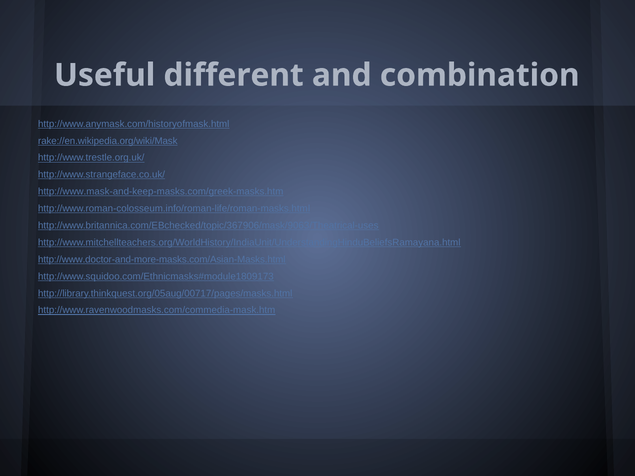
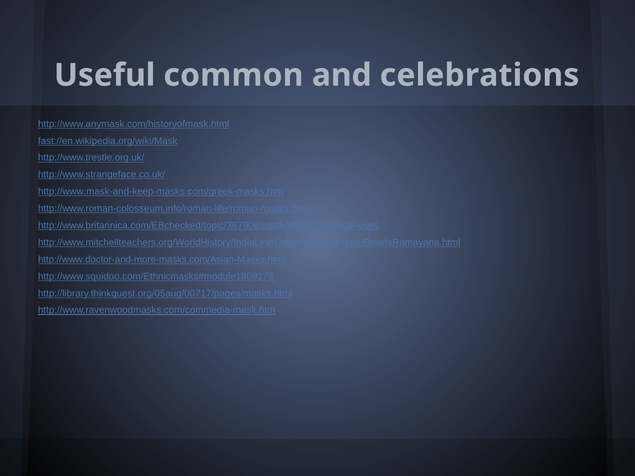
different: different -> common
combination: combination -> celebrations
rake://en.wikipedia.org/wiki/Mask: rake://en.wikipedia.org/wiki/Mask -> fast://en.wikipedia.org/wiki/Mask
